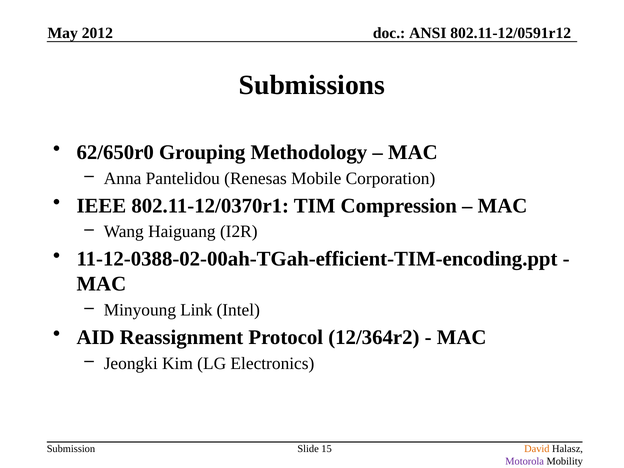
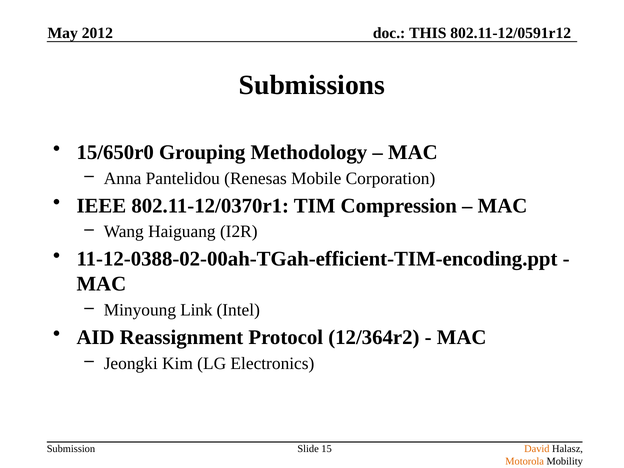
ANSI: ANSI -> THIS
62/650r0: 62/650r0 -> 15/650r0
Motorola colour: purple -> orange
